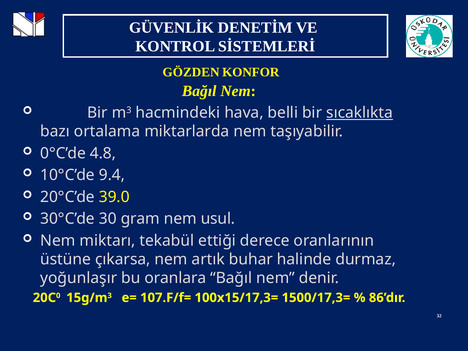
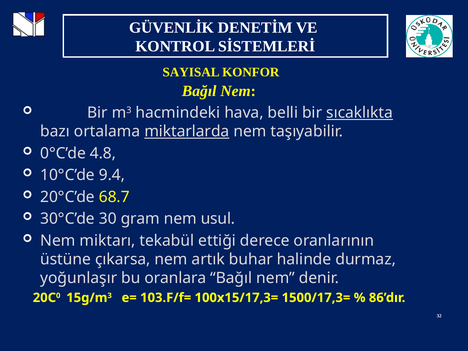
GÖZDEN: GÖZDEN -> SAYISAL
miktarlarda underline: none -> present
39.0: 39.0 -> 68.7
107.F/f=: 107.F/f= -> 103.F/f=
